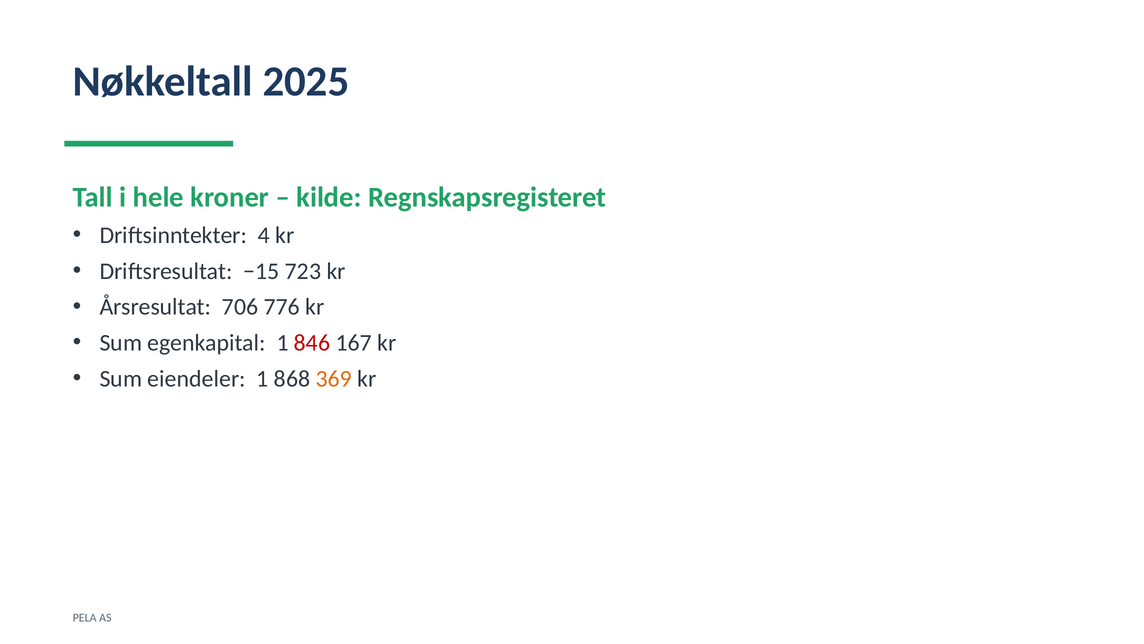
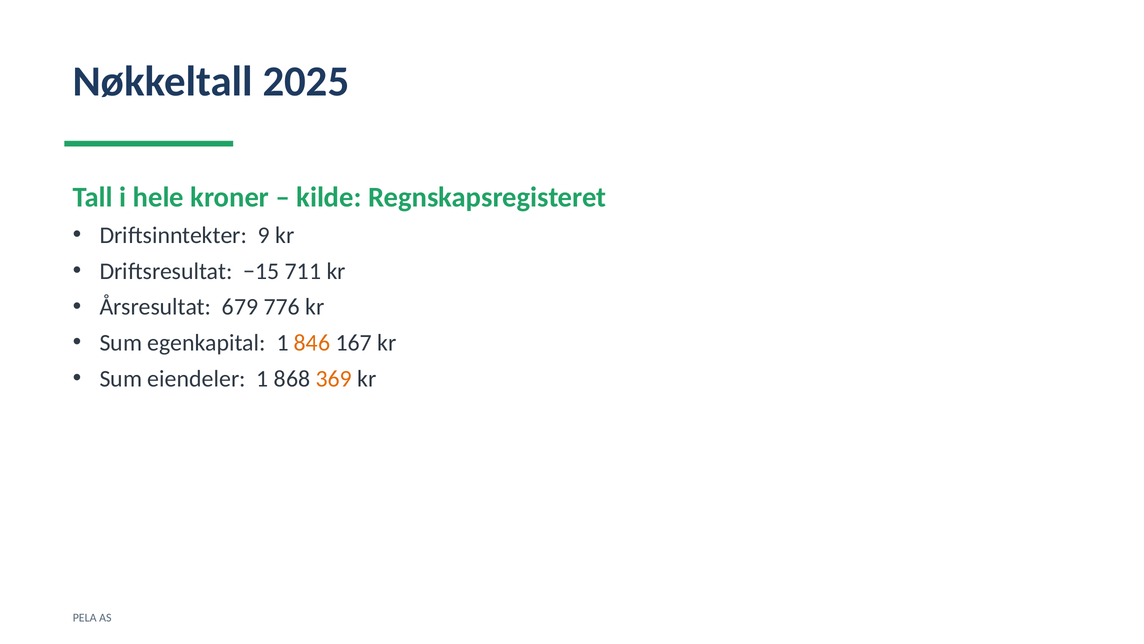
4: 4 -> 9
723: 723 -> 711
706: 706 -> 679
846 colour: red -> orange
